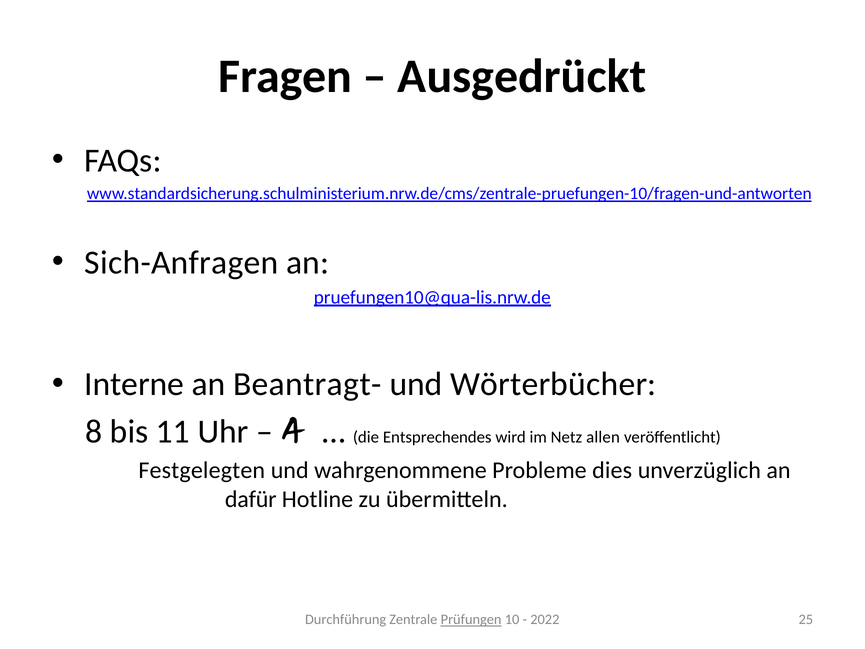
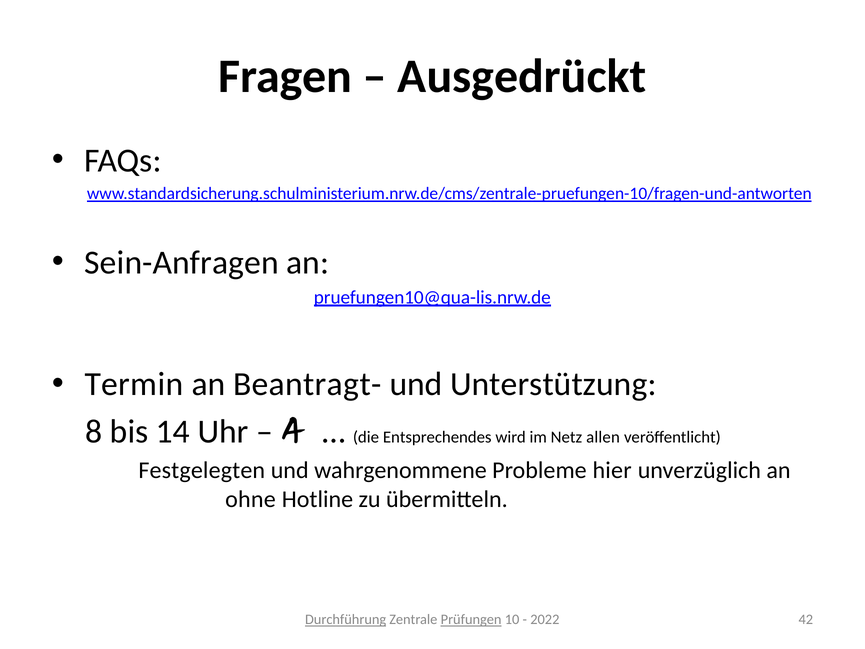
Sich-Anfragen: Sich-Anfragen -> Sein-Anfragen
Interne: Interne -> Termin
Wörterbücher: Wörterbücher -> Unterstützung
11: 11 -> 14
dies: dies -> hier
dafür: dafür -> ohne
Durchführung underline: none -> present
25: 25 -> 42
